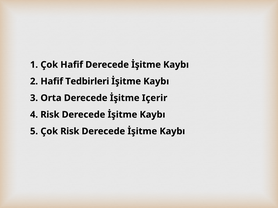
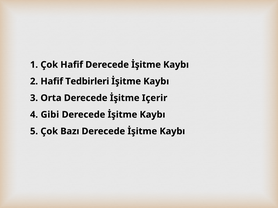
Risk at (50, 115): Risk -> Gibi
Çok Risk: Risk -> Bazı
